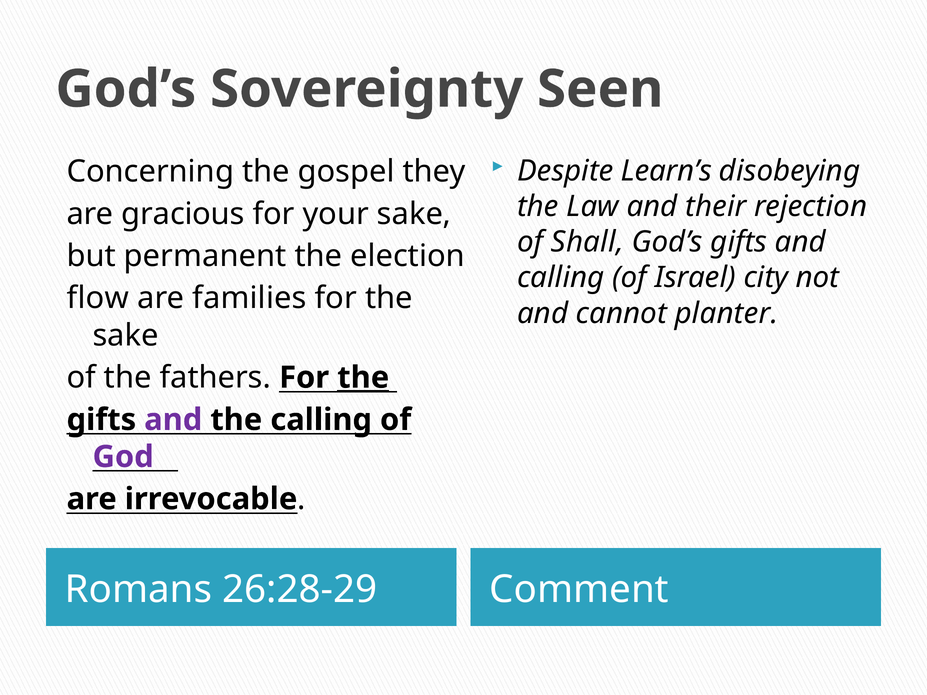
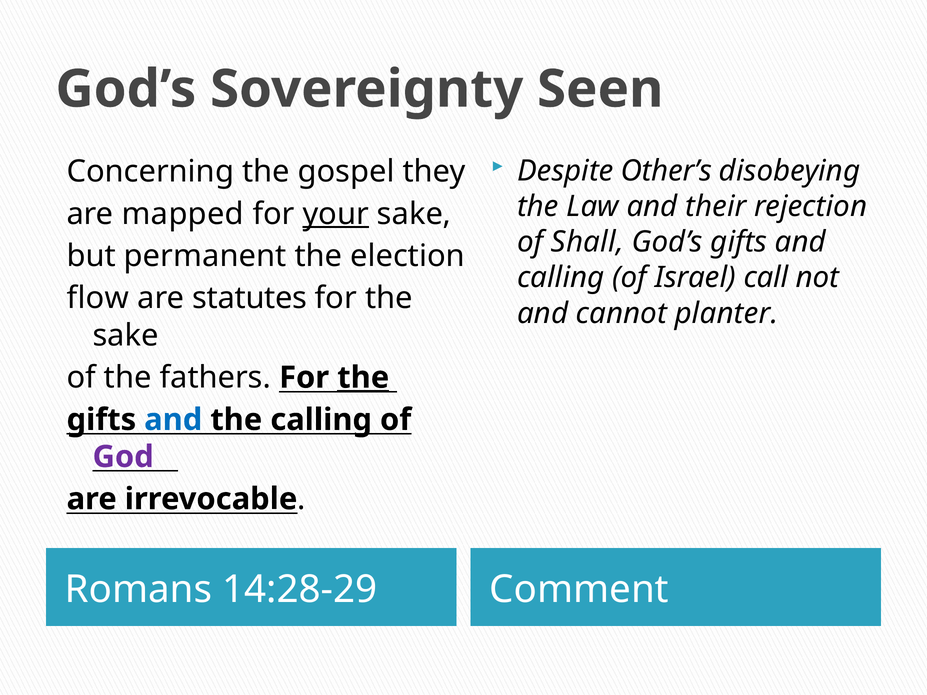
Learn’s: Learn’s -> Other’s
gracious: gracious -> mapped
your underline: none -> present
city: city -> call
families: families -> statutes
and at (173, 420) colour: purple -> blue
26:28-29: 26:28-29 -> 14:28-29
